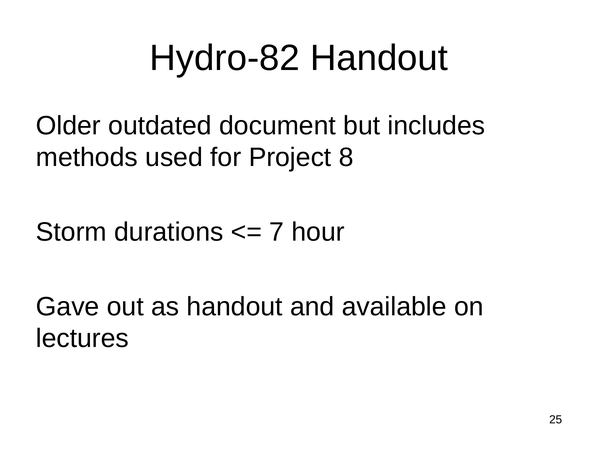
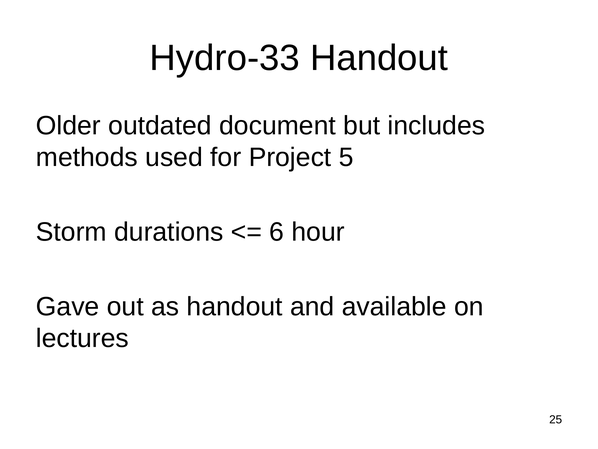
Hydro-82: Hydro-82 -> Hydro-33
8: 8 -> 5
7: 7 -> 6
